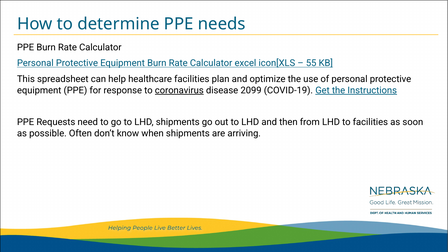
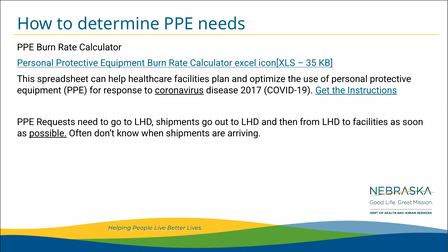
55: 55 -> 35
2099: 2099 -> 2017
possible underline: none -> present
